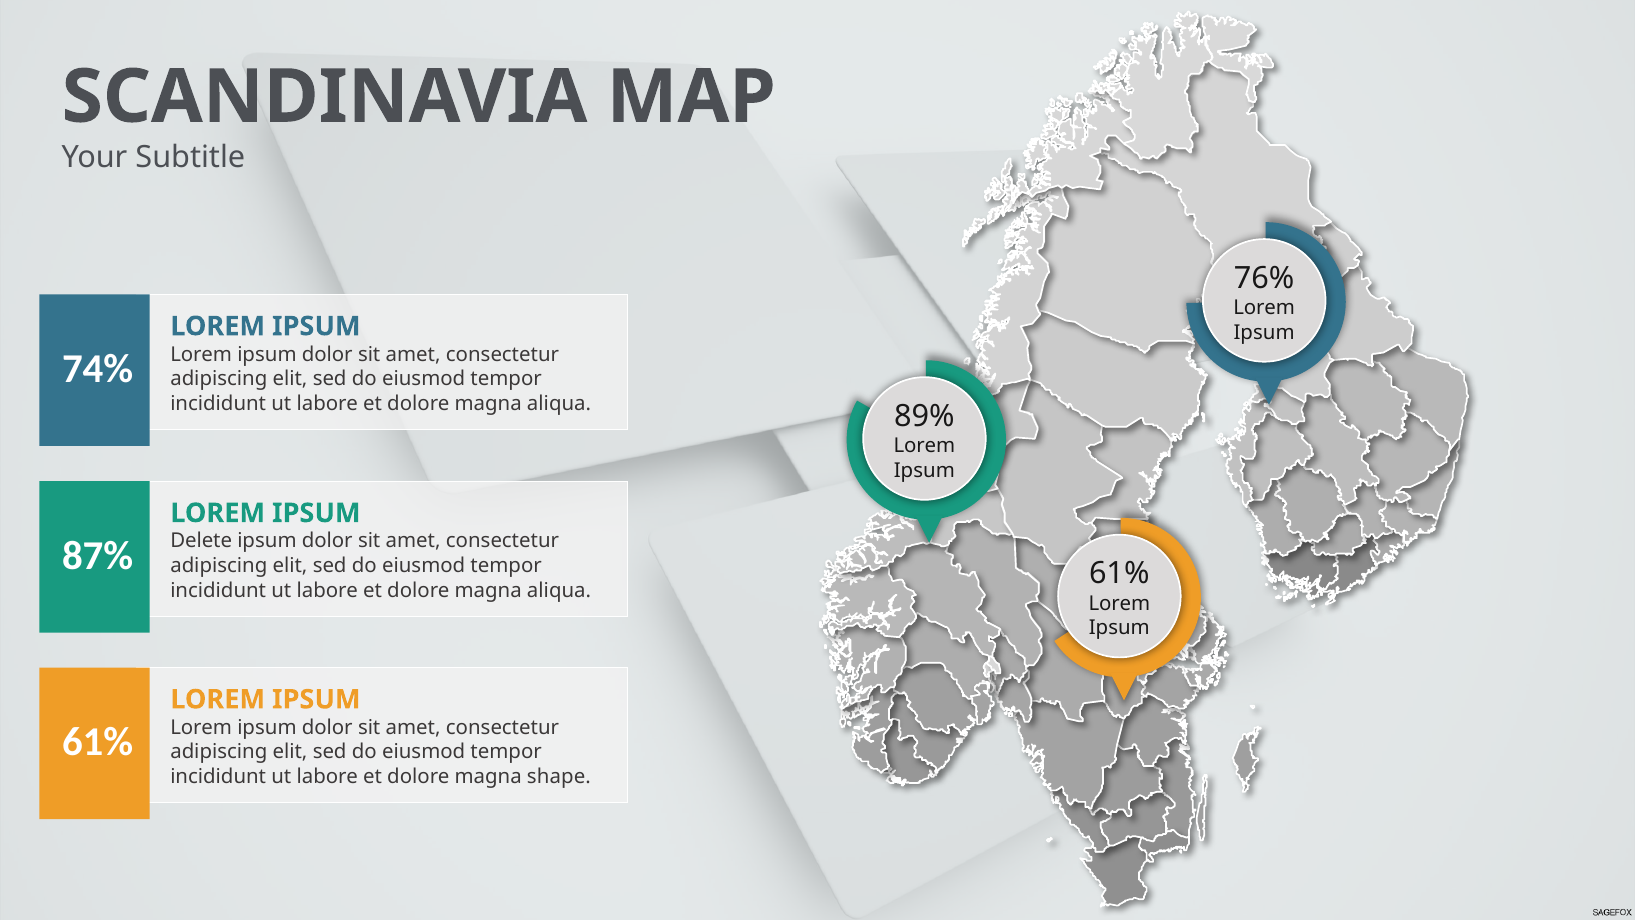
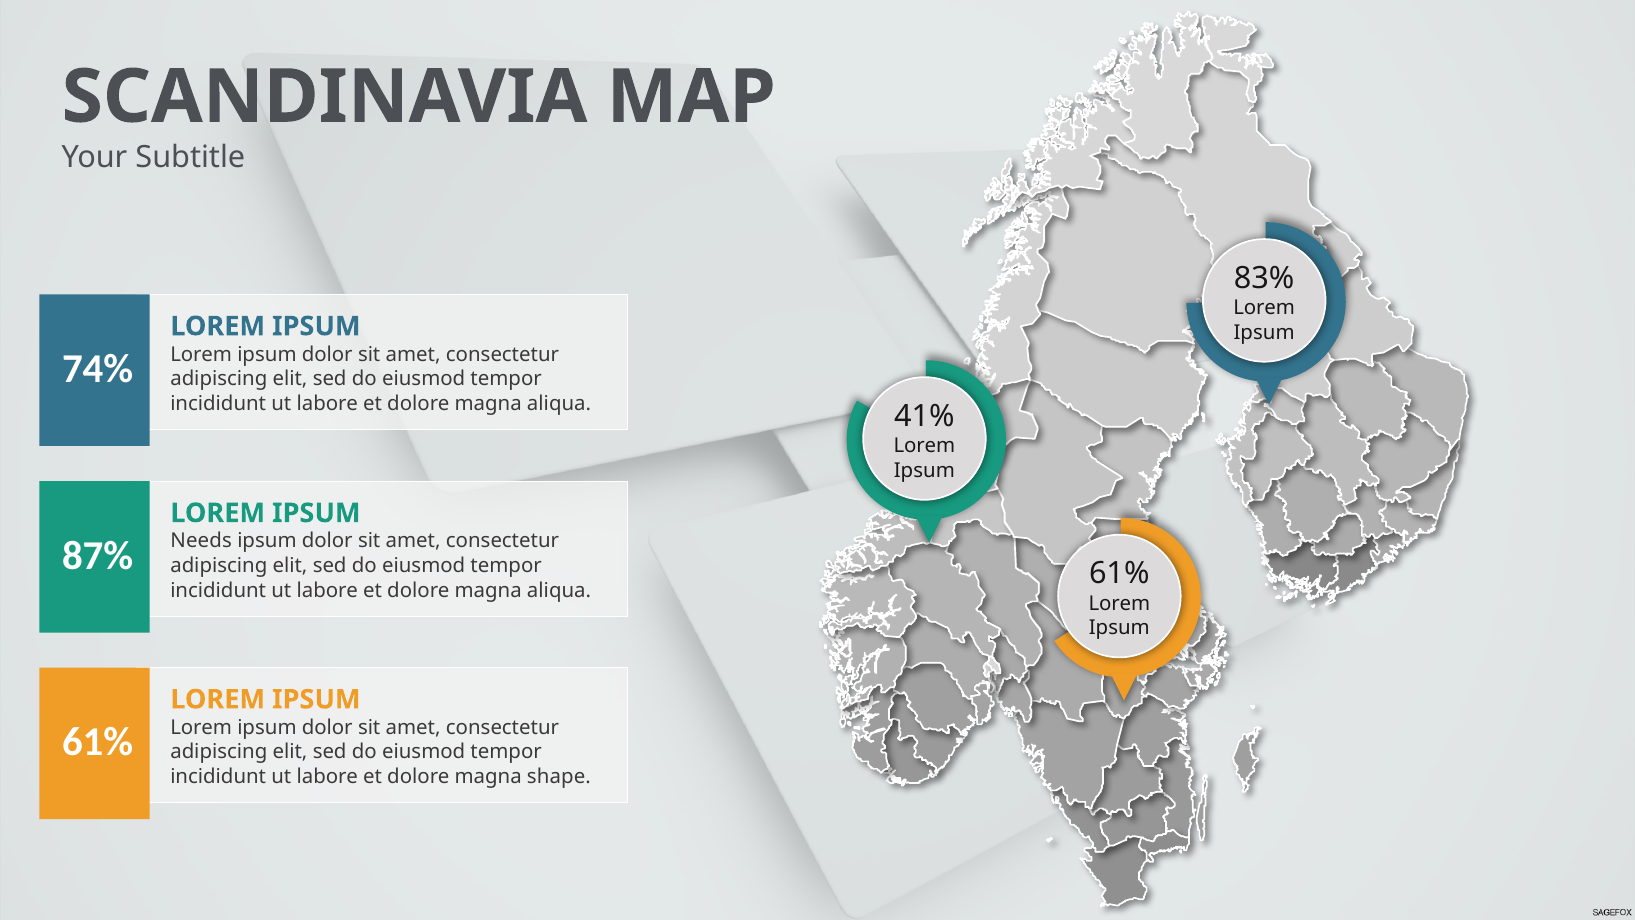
76%: 76% -> 83%
89%: 89% -> 41%
Delete: Delete -> Needs
